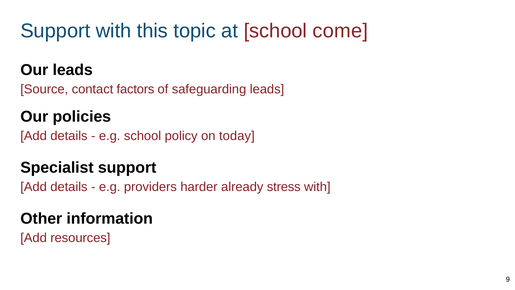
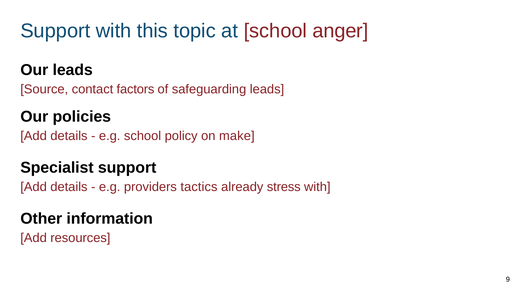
come: come -> anger
today: today -> make
harder: harder -> tactics
